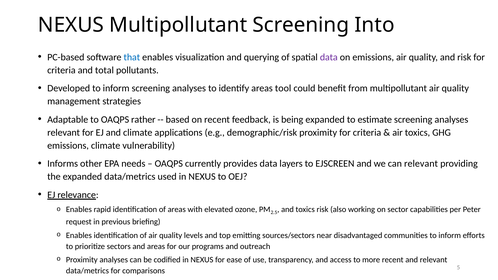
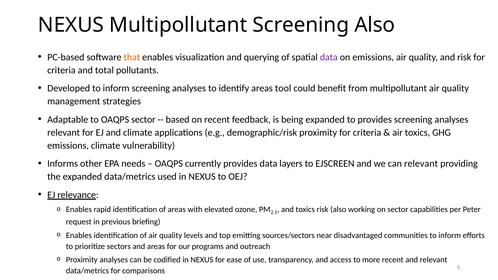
Screening Into: Into -> Also
that colour: blue -> orange
OAQPS rather: rather -> sector
to estimate: estimate -> provides
